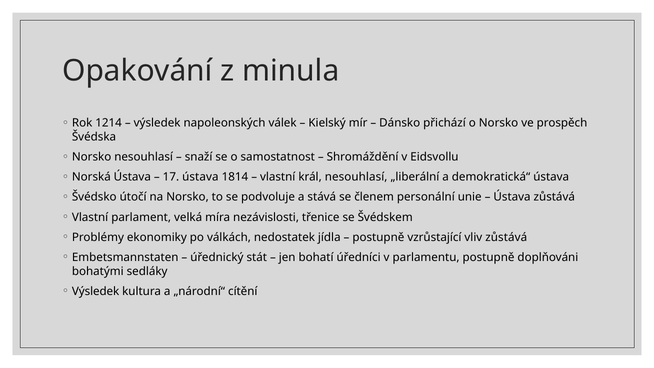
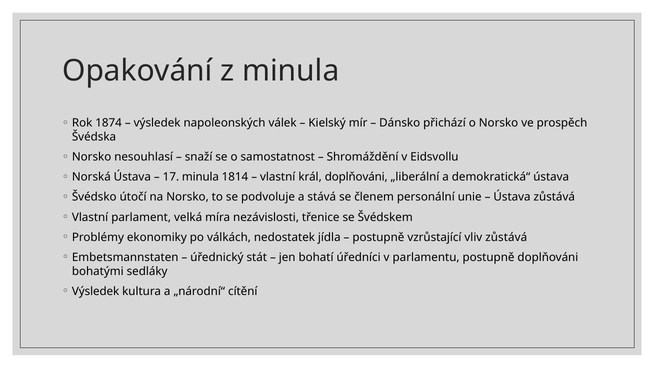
1214: 1214 -> 1874
17 ústava: ústava -> minula
král nesouhlasí: nesouhlasí -> doplňováni
